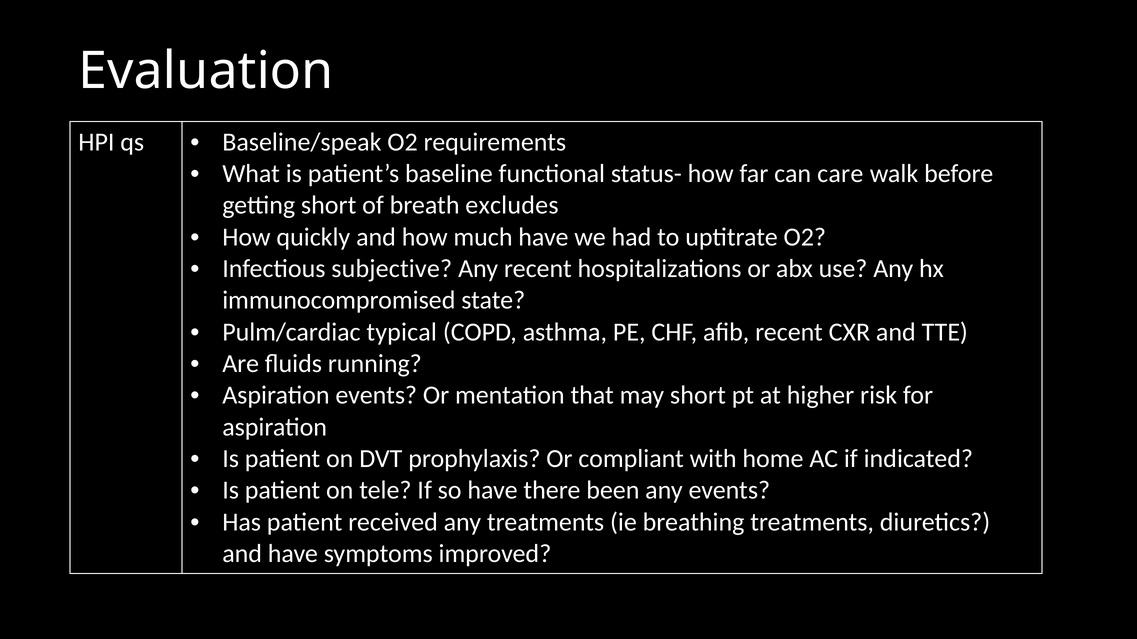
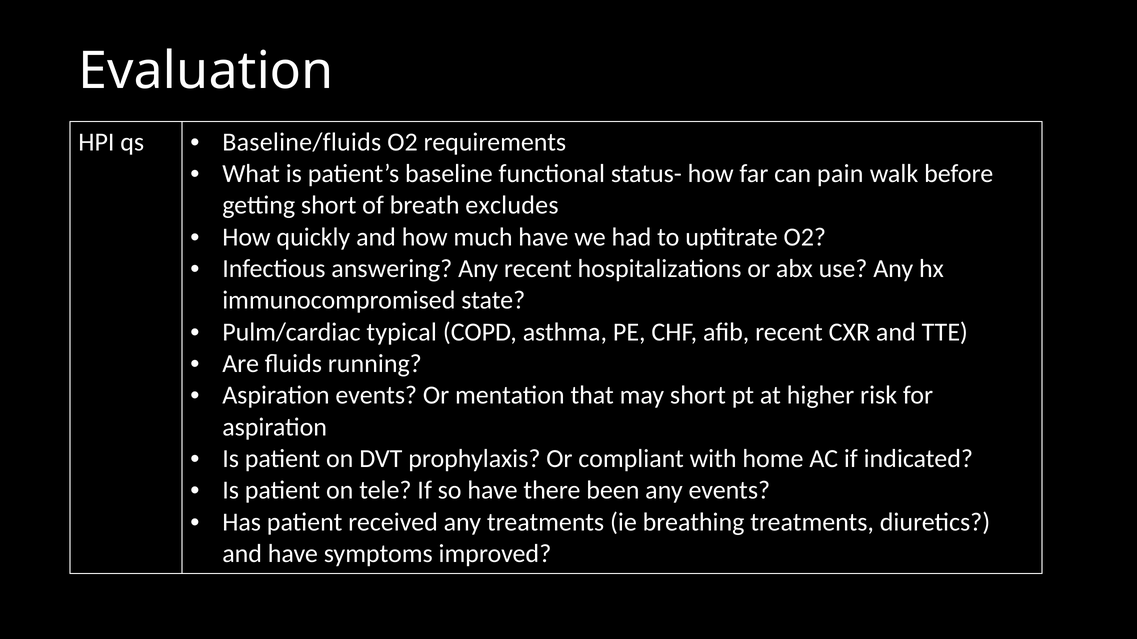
Baseline/speak: Baseline/speak -> Baseline/fluids
care: care -> pain
subjective: subjective -> answering
